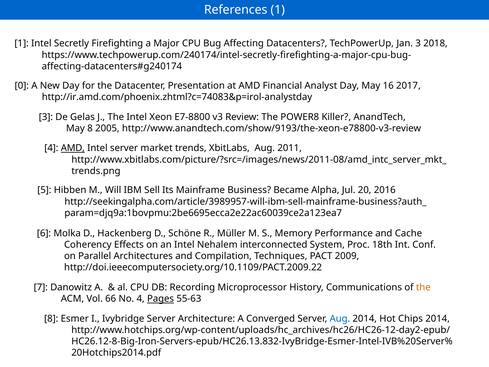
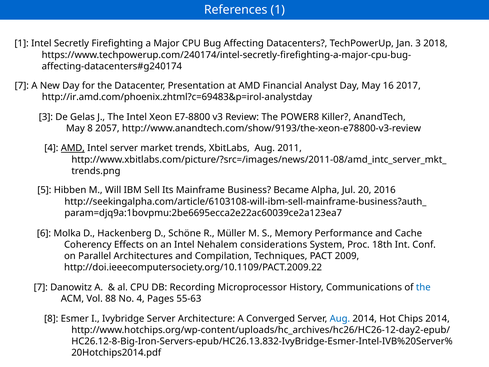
0 at (22, 86): 0 -> 7
http://ir.amd.com/phoenix.zhtml?c=74083&p=irol-analystday: http://ir.amd.com/phoenix.zhtml?c=74083&p=irol-analystday -> http://ir.amd.com/phoenix.zhtml?c=69483&p=irol-analystday
2005: 2005 -> 2057
http://seekingalpha.com/article/3989957-will-ibm-sell-mainframe-business?auth_: http://seekingalpha.com/article/3989957-will-ibm-sell-mainframe-business?auth_ -> http://seekingalpha.com/article/6103108-will-ibm-sell-mainframe-business?auth_
interconnected: interconnected -> considerations
the at (423, 287) colour: orange -> blue
66: 66 -> 88
Pages underline: present -> none
